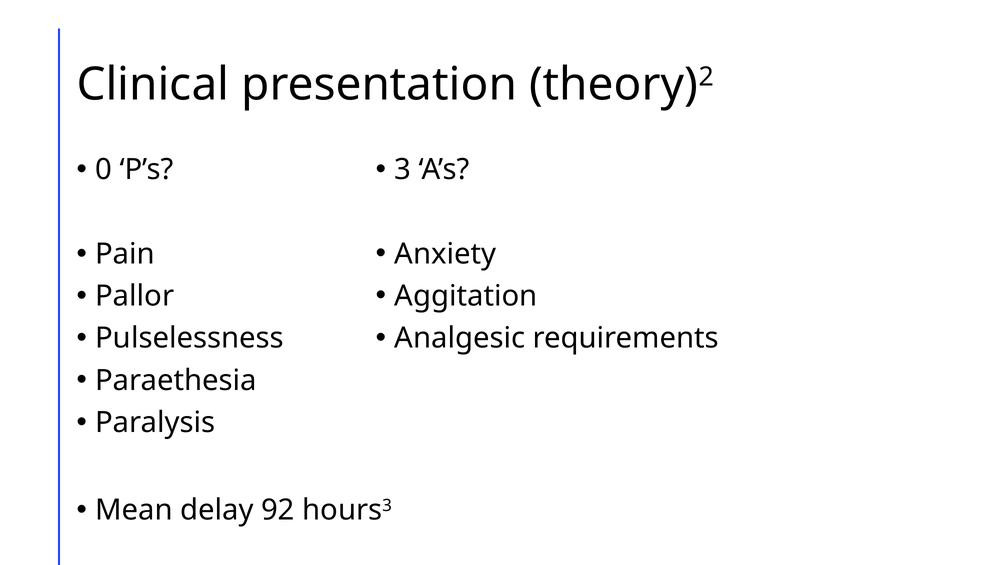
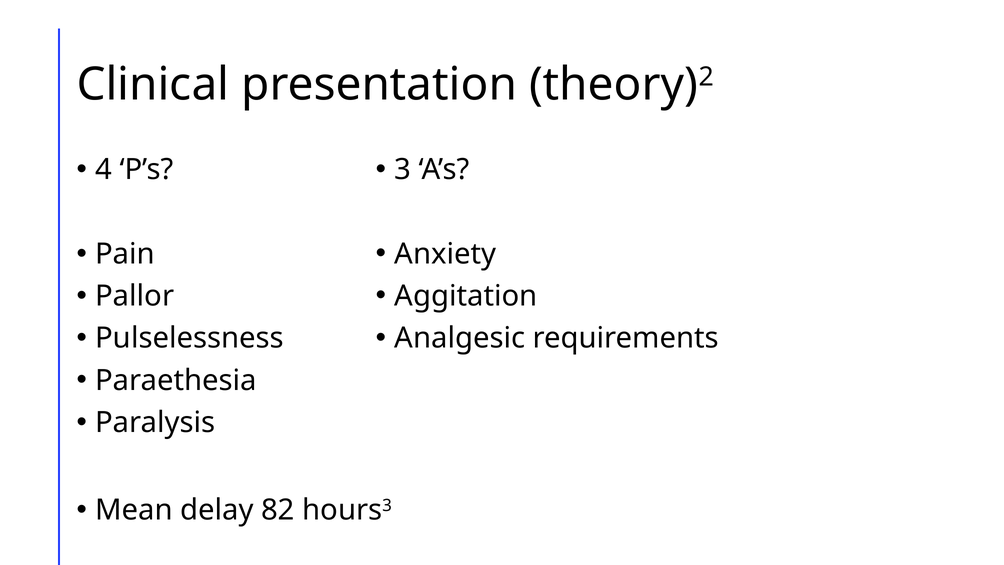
0: 0 -> 4
92: 92 -> 82
